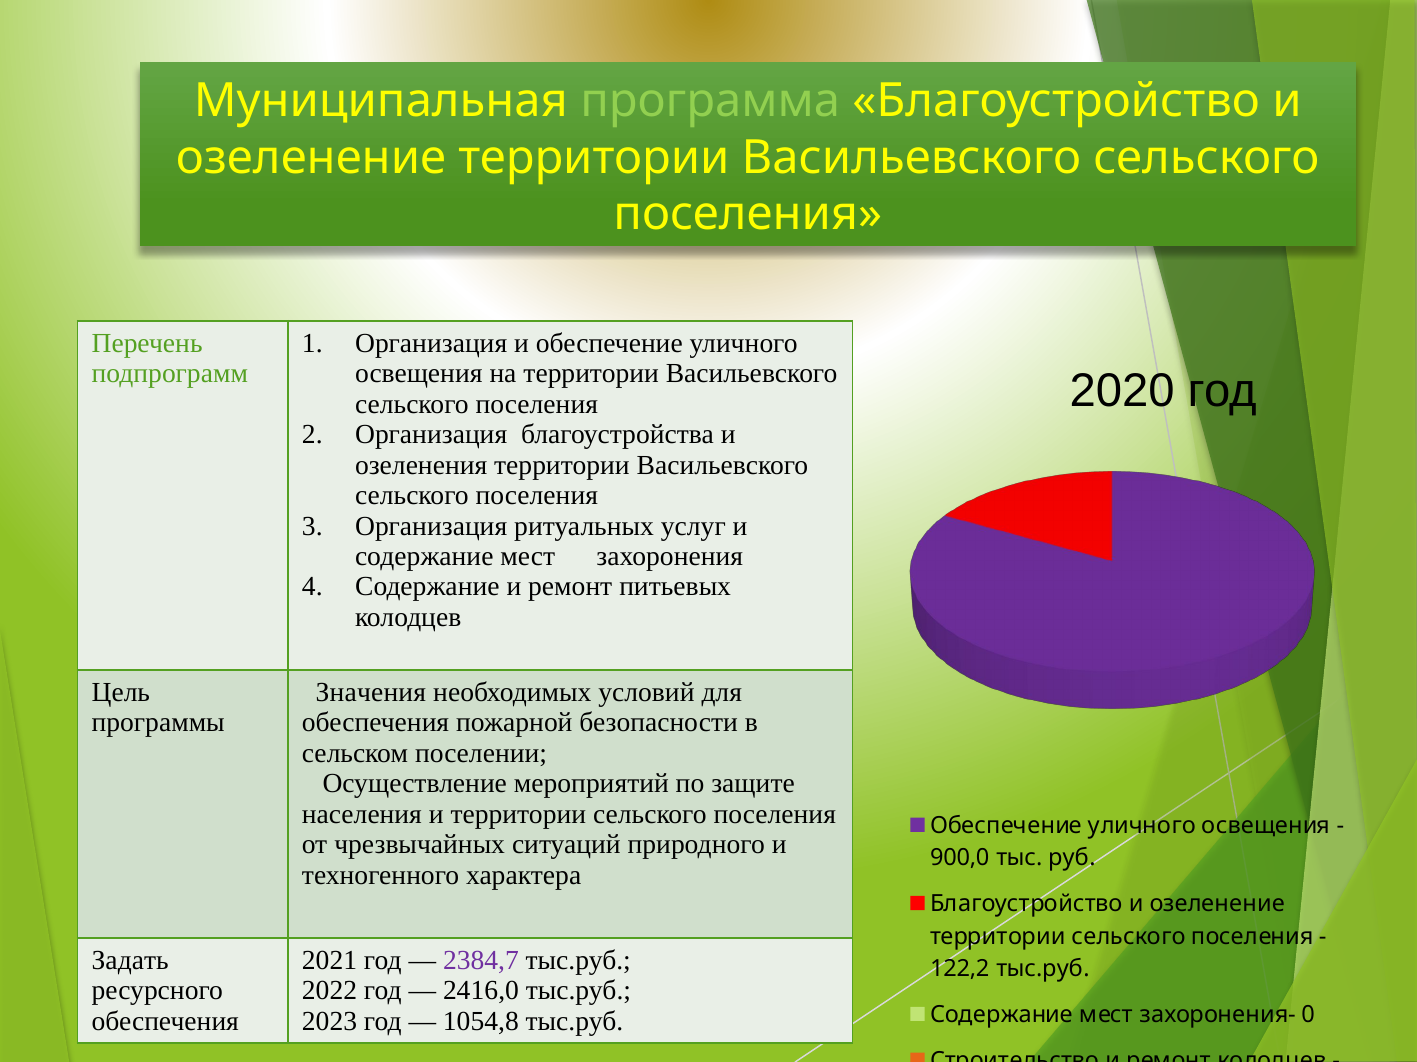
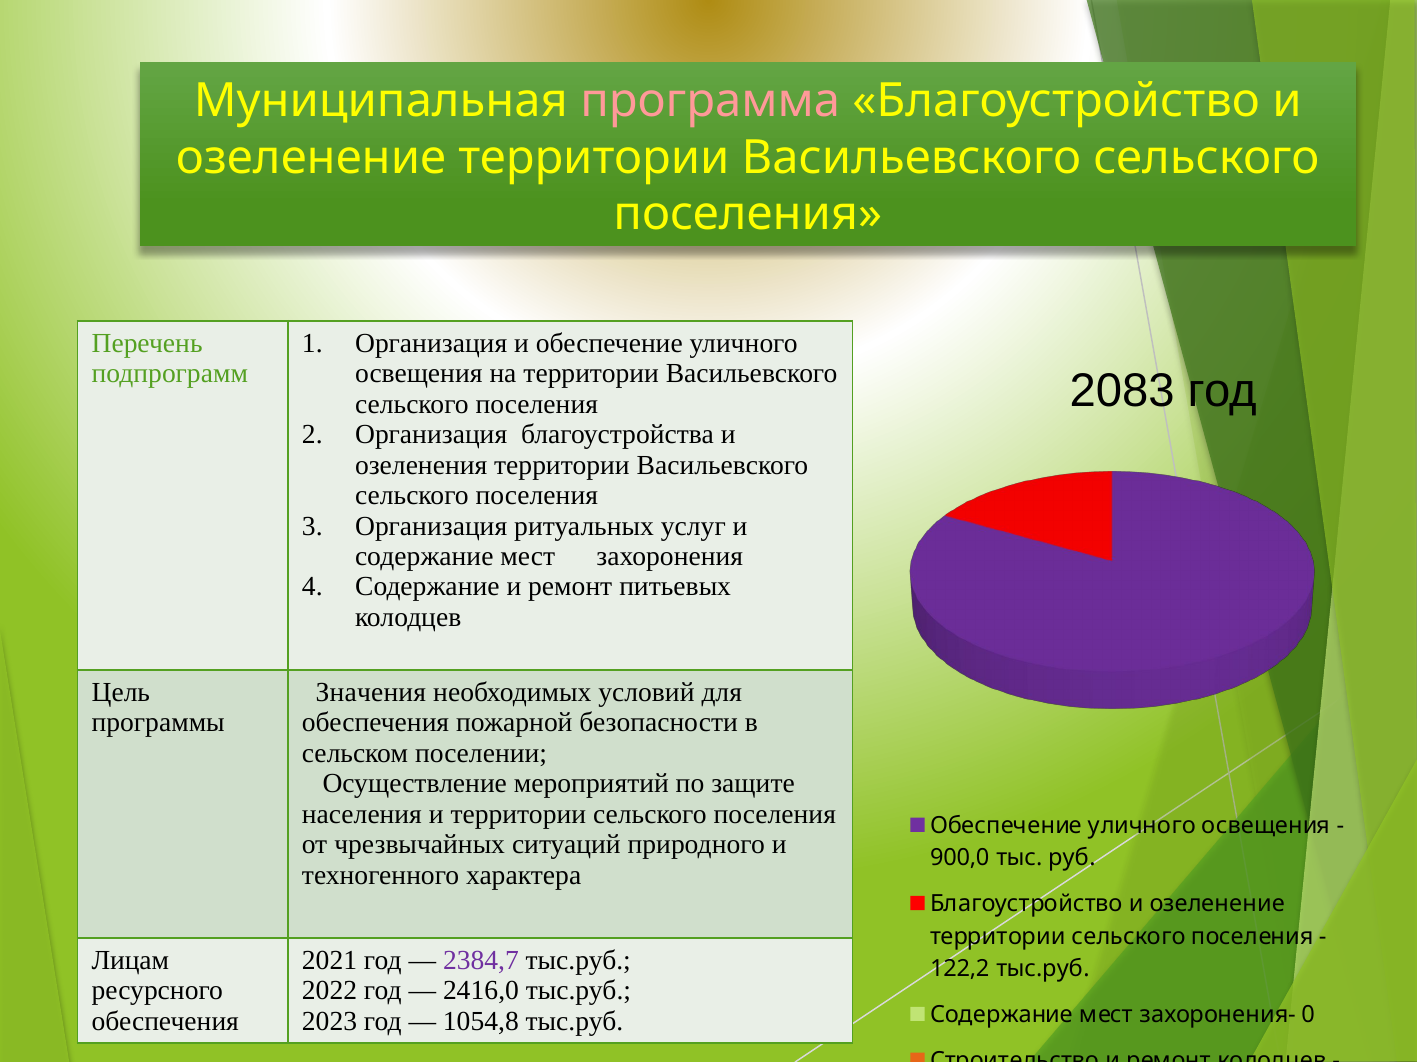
программа colour: light green -> pink
2020: 2020 -> 2083
Задать: Задать -> Лицам
